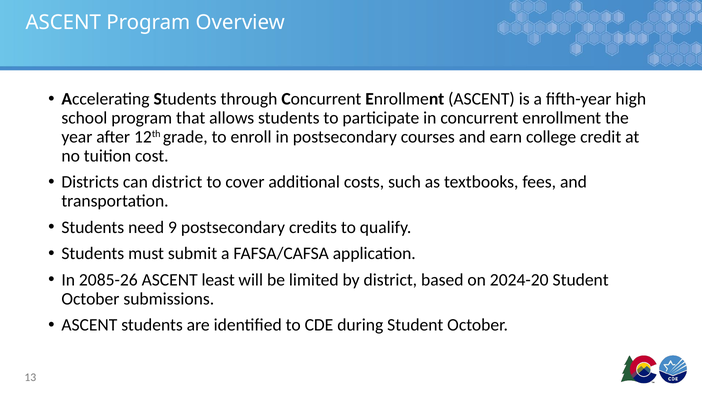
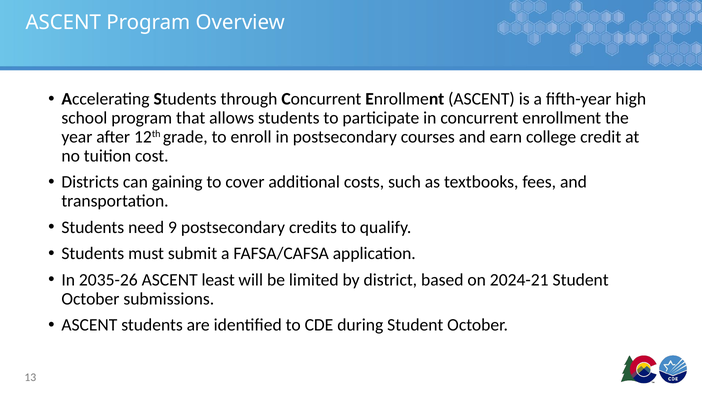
can district: district -> gaining
2085-26: 2085-26 -> 2035-26
2024-20: 2024-20 -> 2024-21
